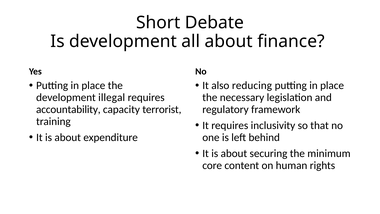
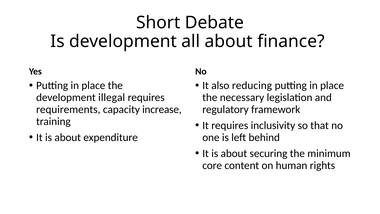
accountability: accountability -> requirements
terrorist: terrorist -> increase
